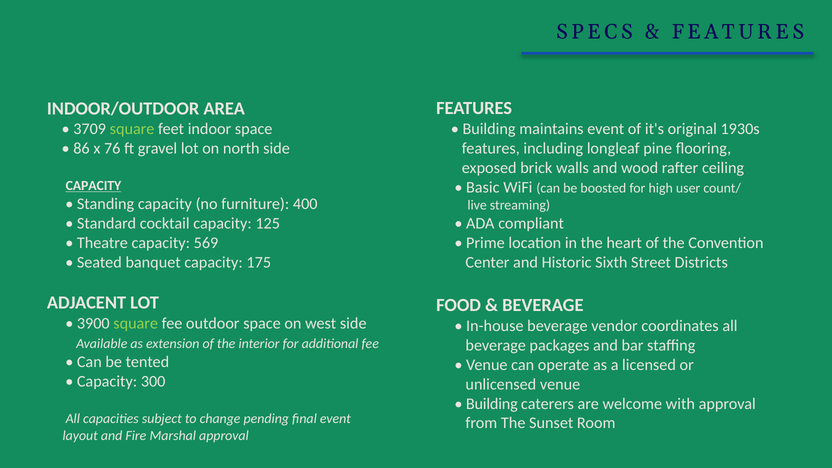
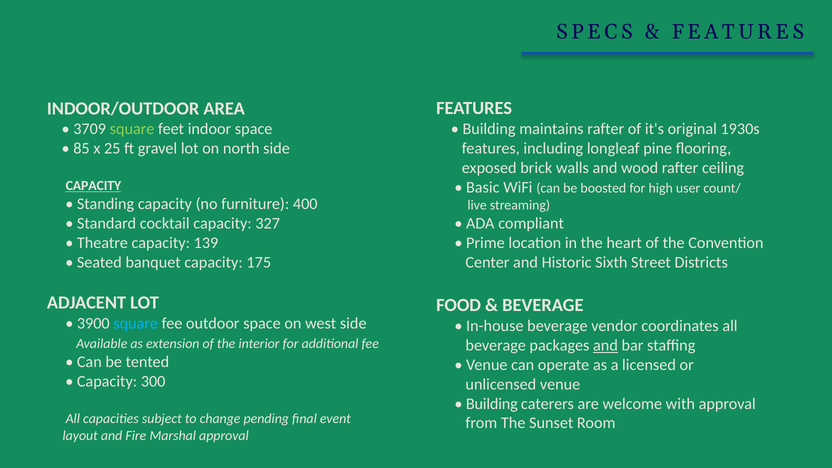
maintains event: event -> rafter
86: 86 -> 85
76: 76 -> 25
125: 125 -> 327
569: 569 -> 139
square at (136, 323) colour: light green -> light blue
and at (605, 345) underline: none -> present
